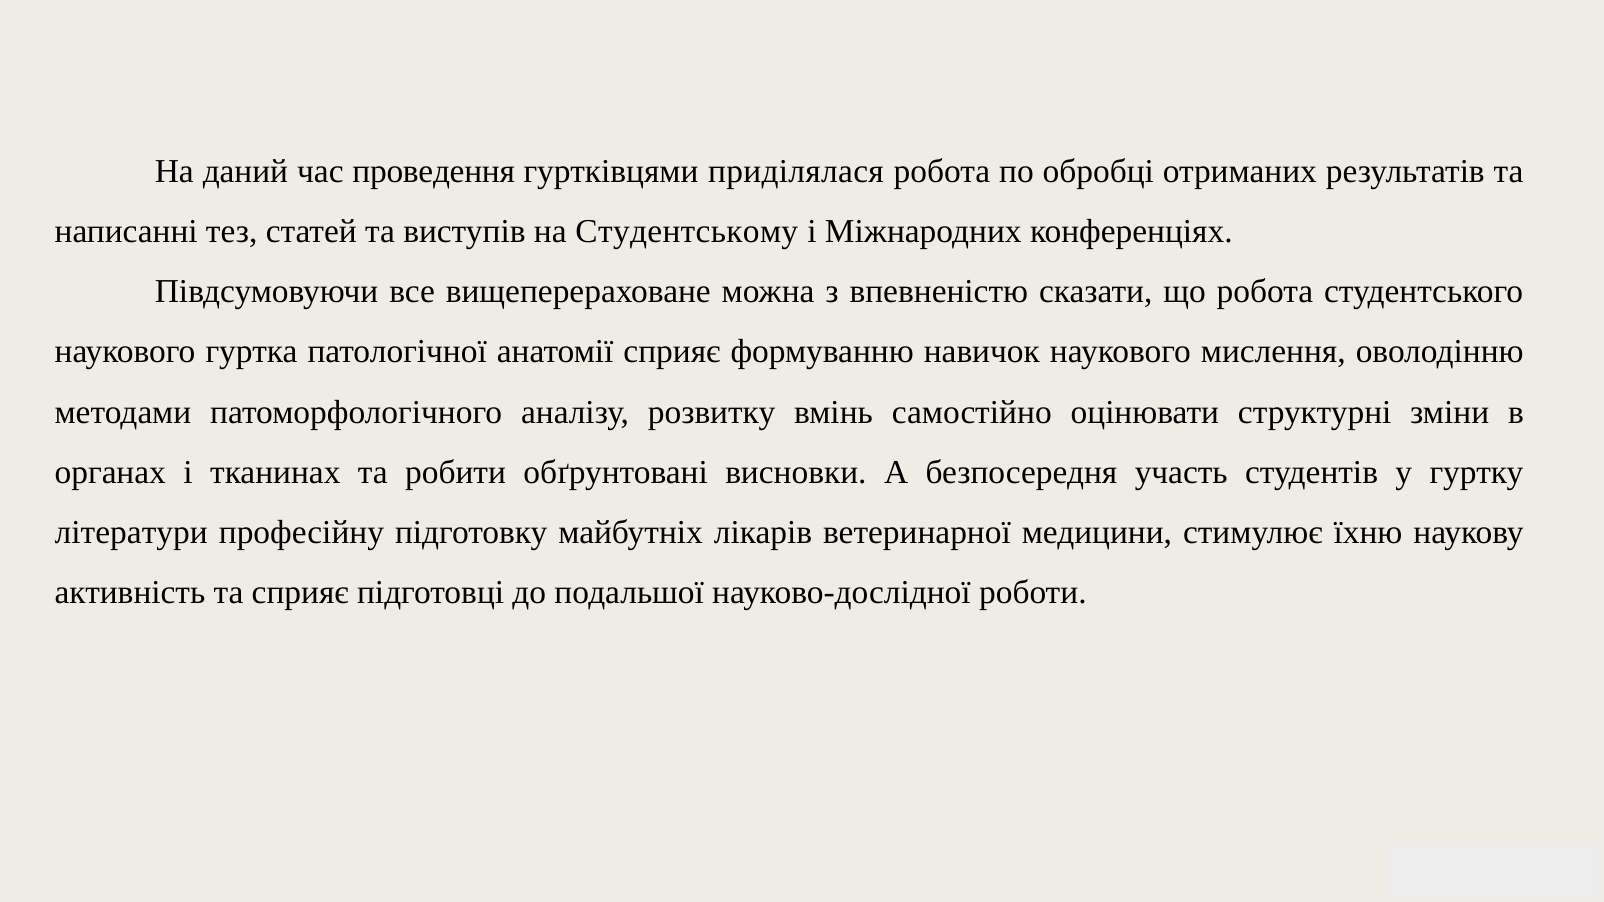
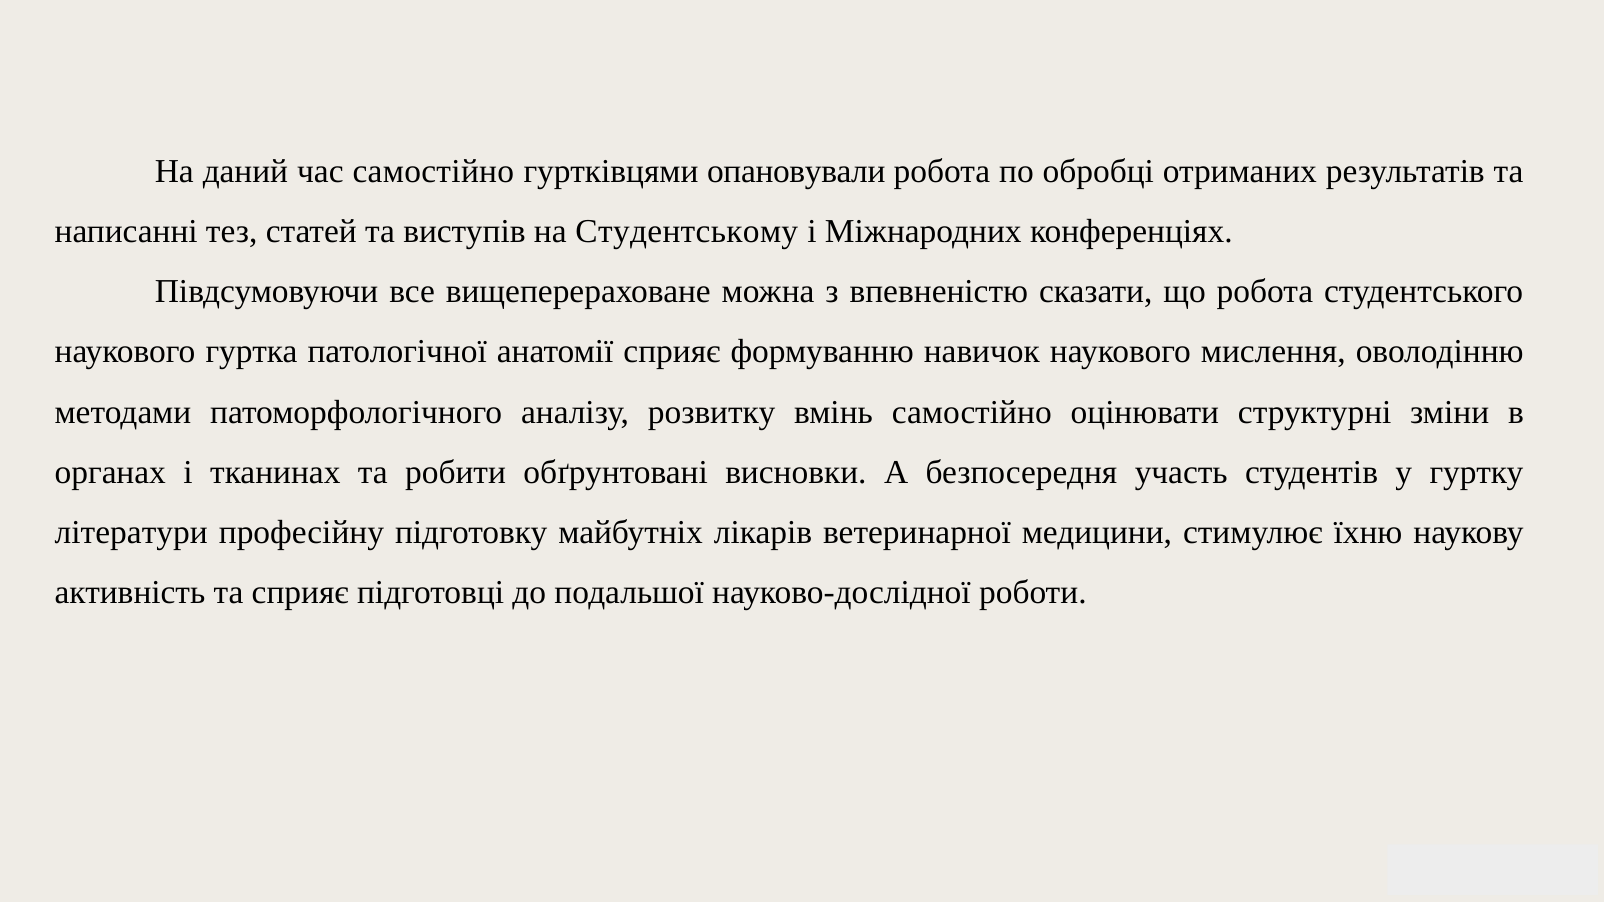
час проведення: проведення -> самостійно
приділялася: приділялася -> опановували
